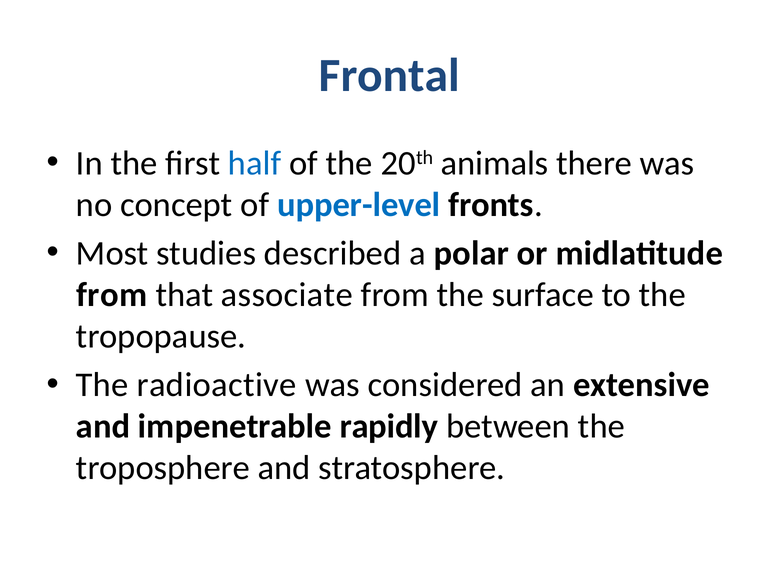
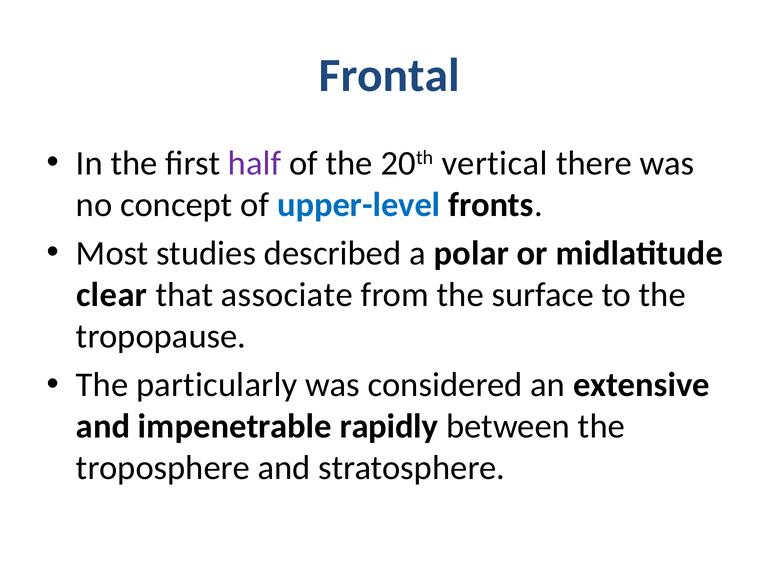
half colour: blue -> purple
animals: animals -> vertical
from at (112, 295): from -> clear
radioactive: radioactive -> particularly
